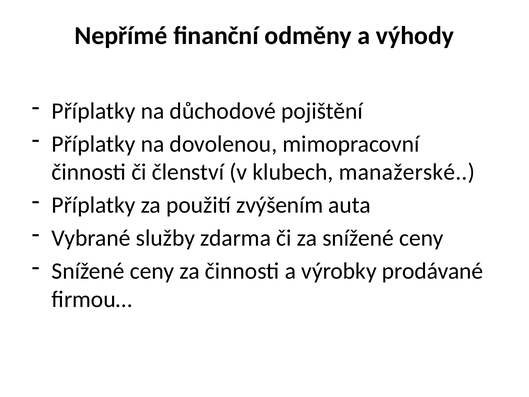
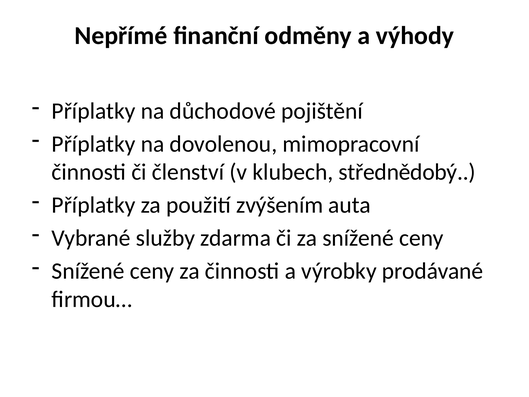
manažerské: manažerské -> střednědobý
